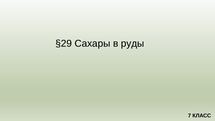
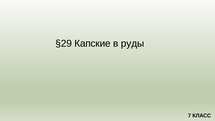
Сахары: Сахары -> Капские
